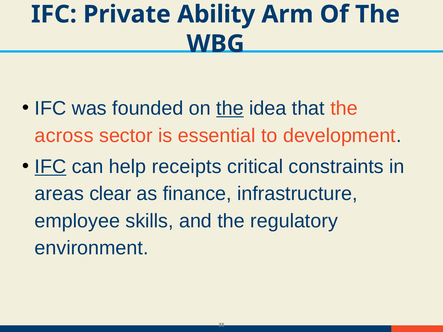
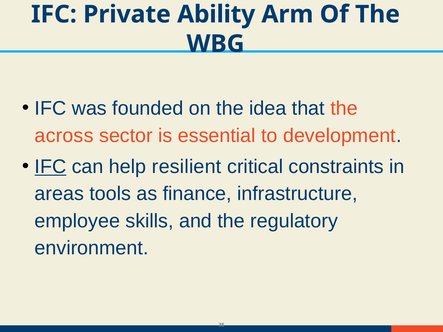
the at (230, 109) underline: present -> none
receipts: receipts -> resilient
clear: clear -> tools
